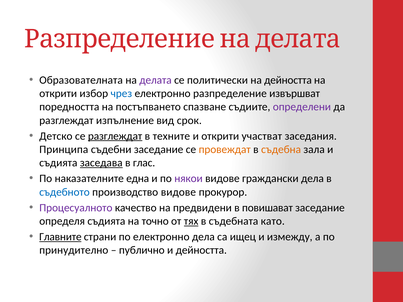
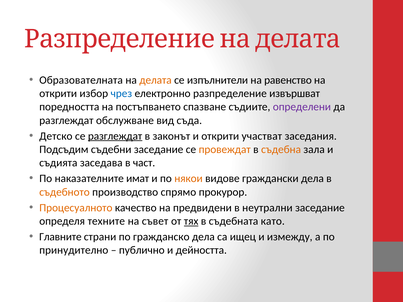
делата colour: purple -> orange
политически: политически -> изпълнители
на дейността: дейността -> равенство
изпълнение: изпълнение -> обслужване
срок: срок -> съда
техните: техните -> законът
Принципа: Принципа -> Подсъдим
заседава underline: present -> none
глас: глас -> част
една: една -> имат
някои colour: purple -> orange
съдебното colour: blue -> orange
производство видове: видове -> спрямо
Процесуалното colour: purple -> orange
повишават: повишават -> неутрални
определя съдията: съдията -> техните
точно: точно -> съвет
Главните underline: present -> none
по електронно: електронно -> гражданско
